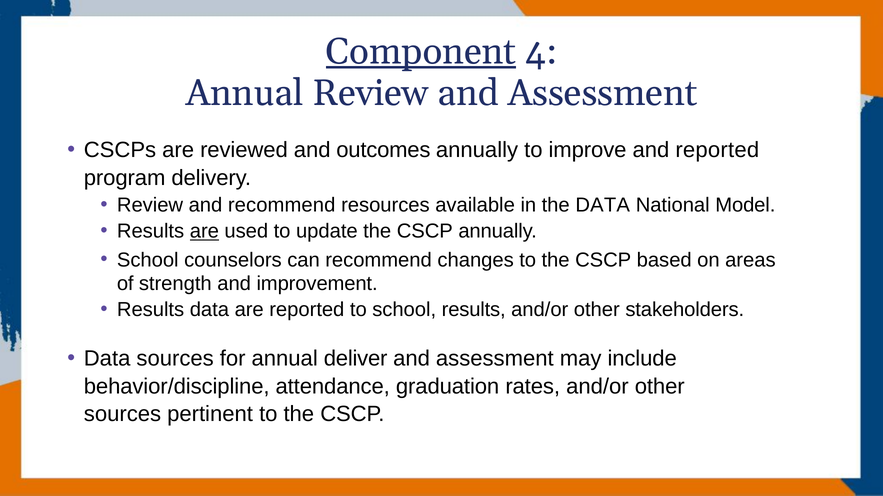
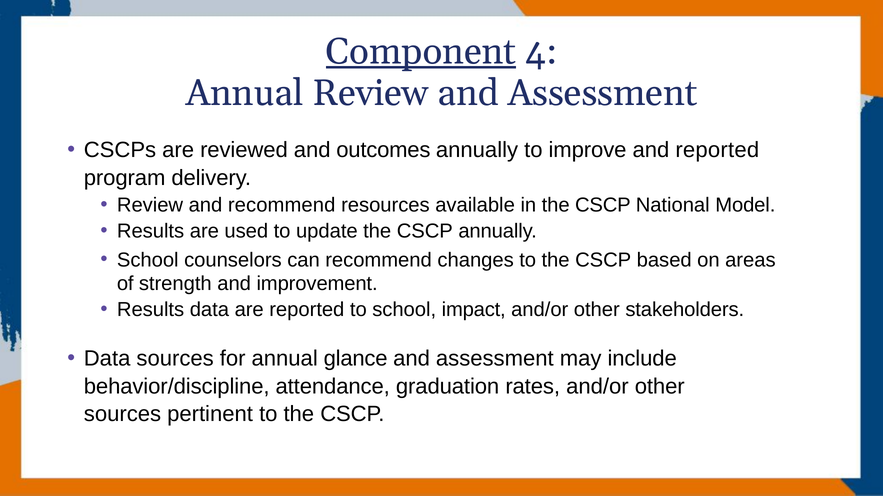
in the DATA: DATA -> CSCP
are at (204, 232) underline: present -> none
school results: results -> impact
deliver: deliver -> glance
